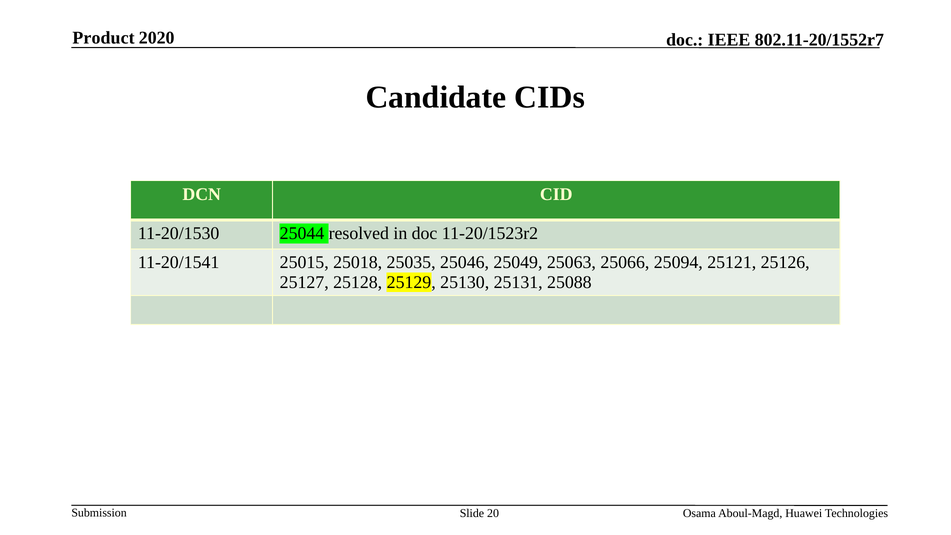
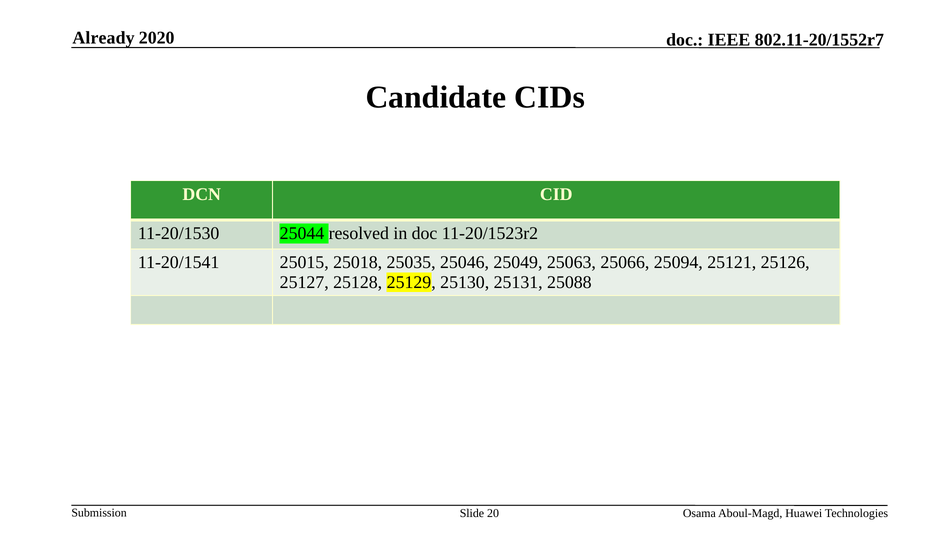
Product: Product -> Already
